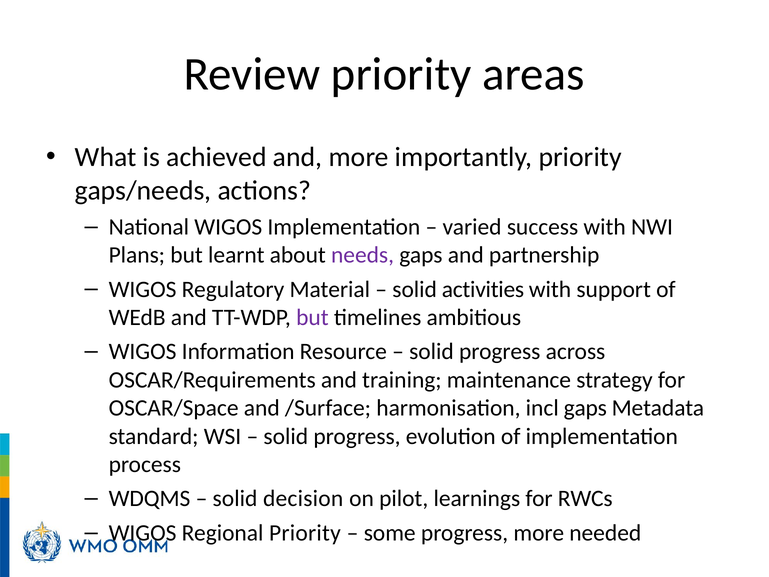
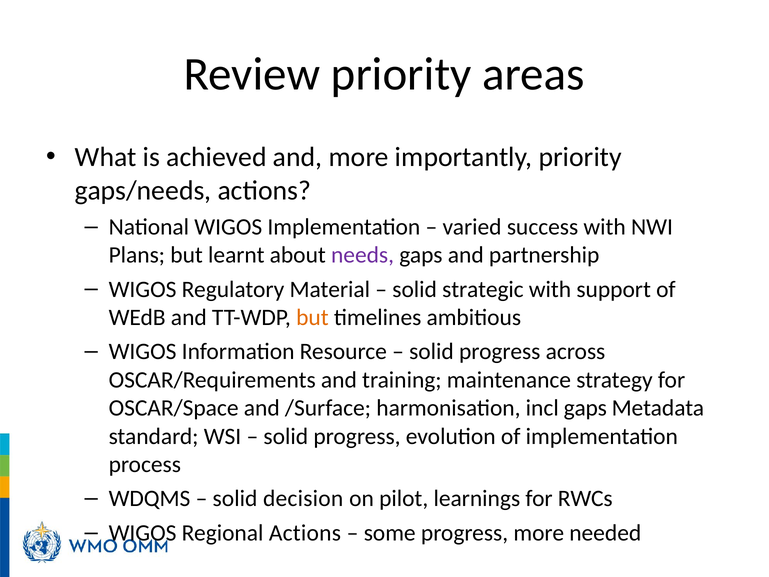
activities: activities -> strategic
but at (312, 317) colour: purple -> orange
Regional Priority: Priority -> Actions
